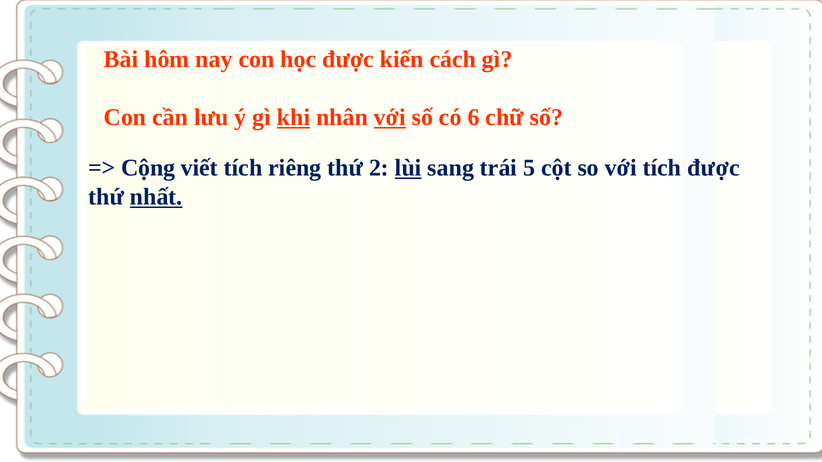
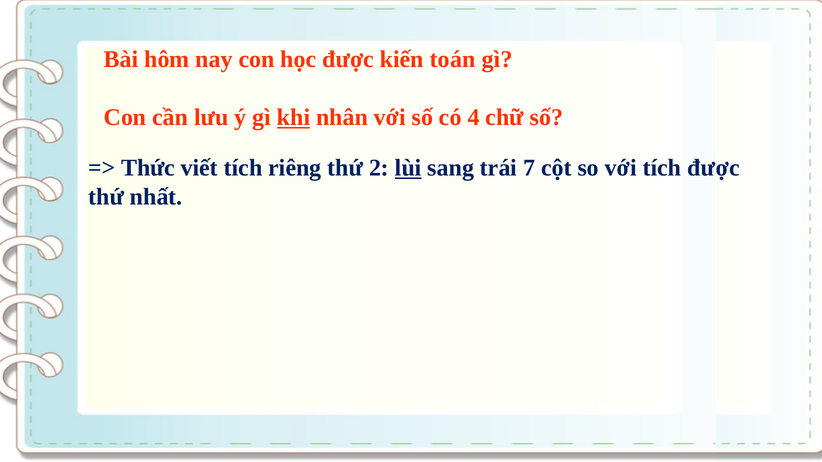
cách: cách -> toán
với at (390, 118) underline: present -> none
6: 6 -> 4
Cộng: Cộng -> Thức
5: 5 -> 7
nhất underline: present -> none
